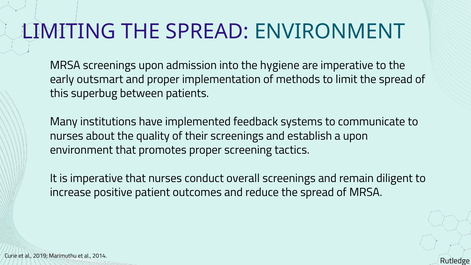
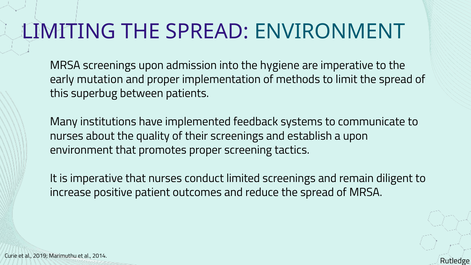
outsmart: outsmart -> mutation
overall: overall -> limited
